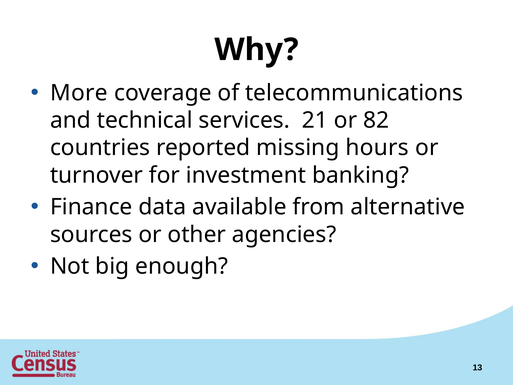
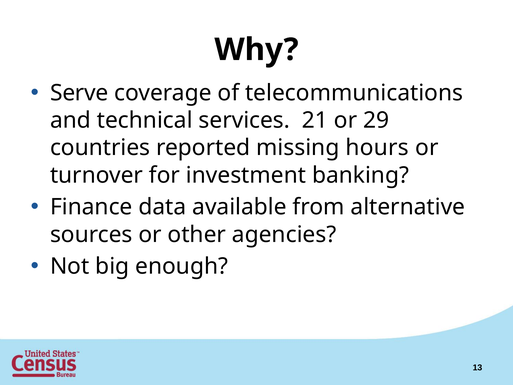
More: More -> Serve
82: 82 -> 29
